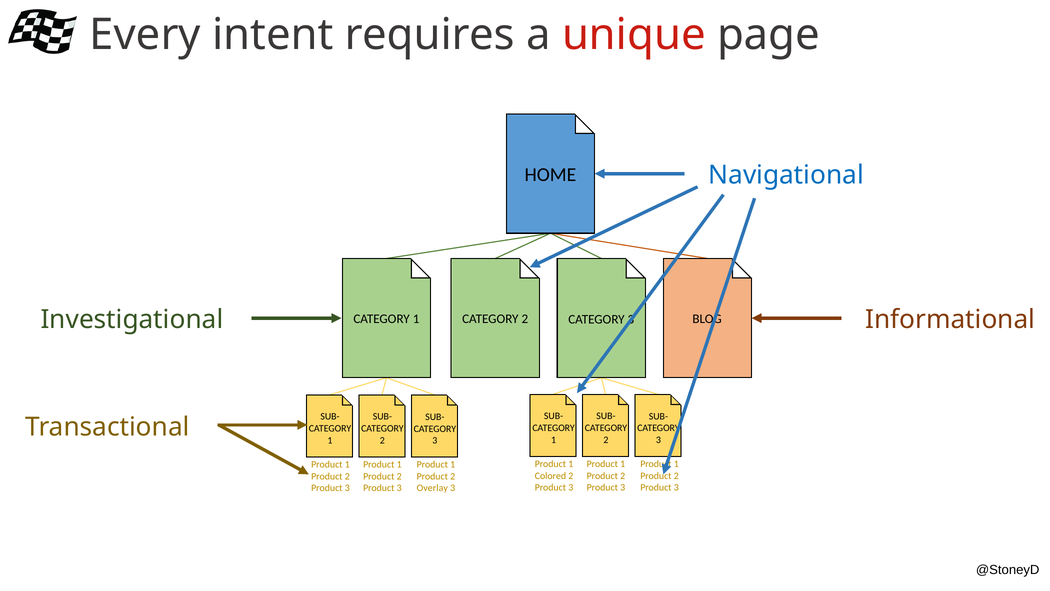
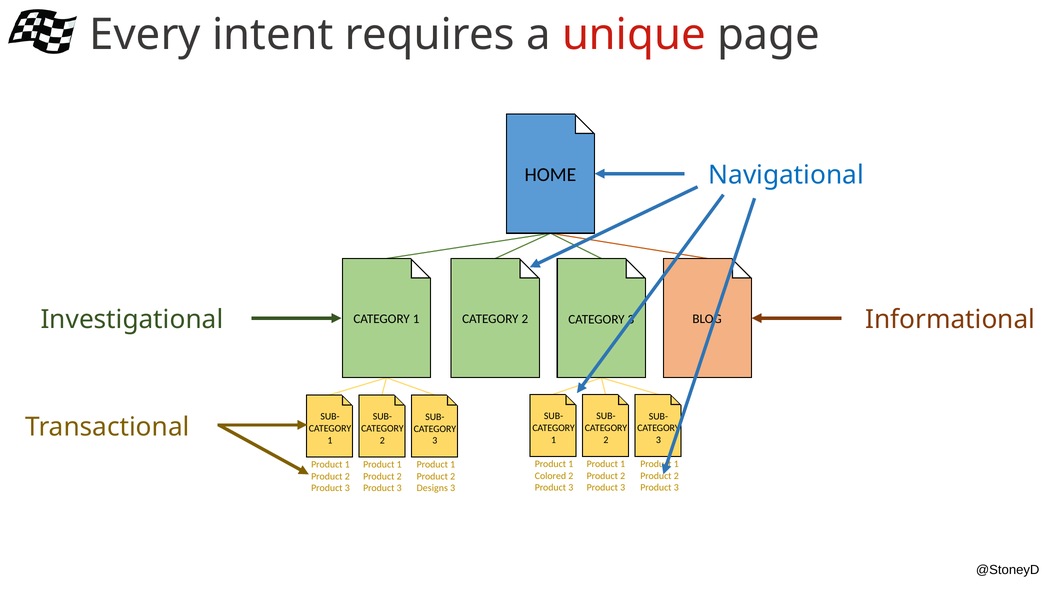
Overlay: Overlay -> Designs
